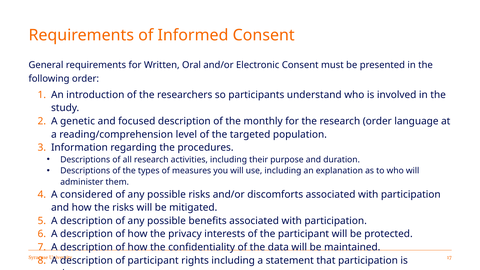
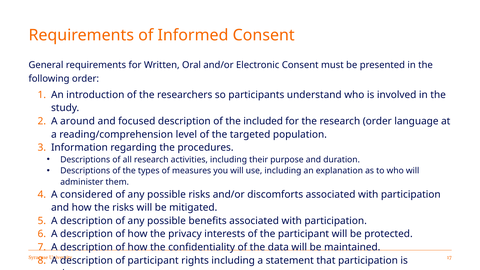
genetic: genetic -> around
monthly: monthly -> included
